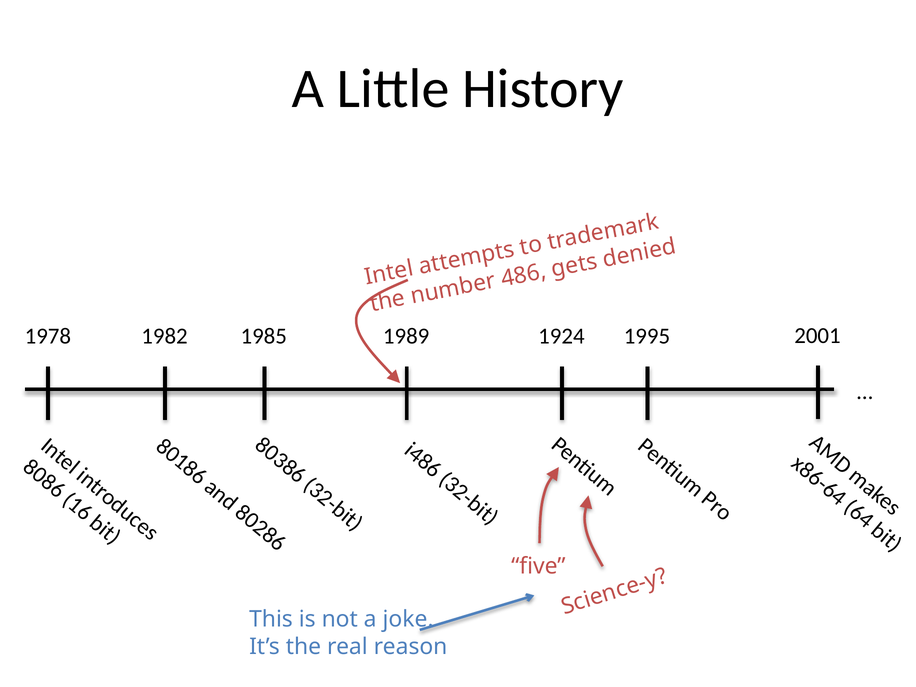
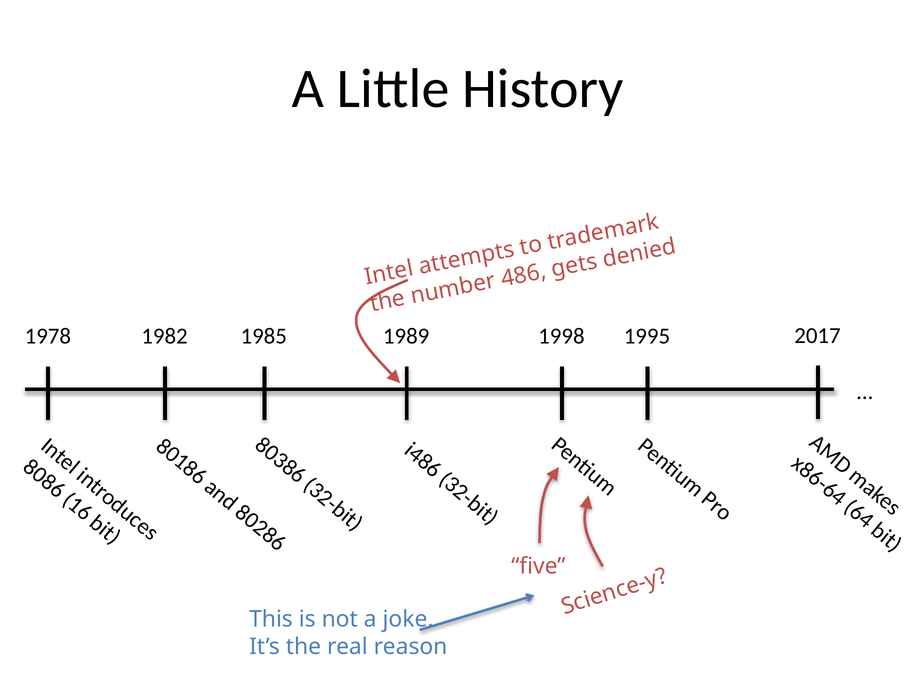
2001: 2001 -> 2017
1924: 1924 -> 1998
